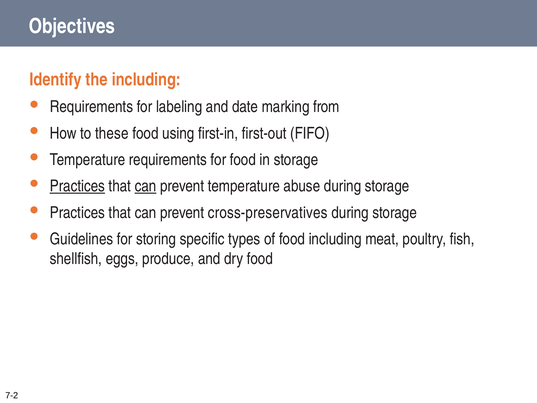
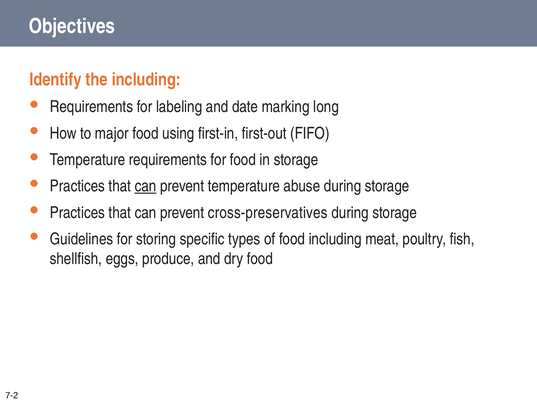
from: from -> long
these: these -> major
Practices at (77, 186) underline: present -> none
